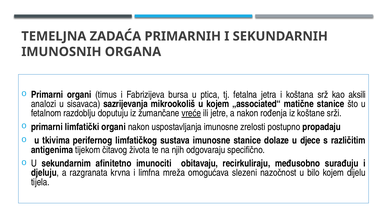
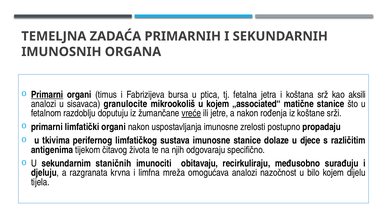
Primarni at (47, 94) underline: none -> present
sazrijevanja: sazrijevanja -> granulocite
afinitetno: afinitetno -> staničnih
omogućava slezeni: slezeni -> analozi
